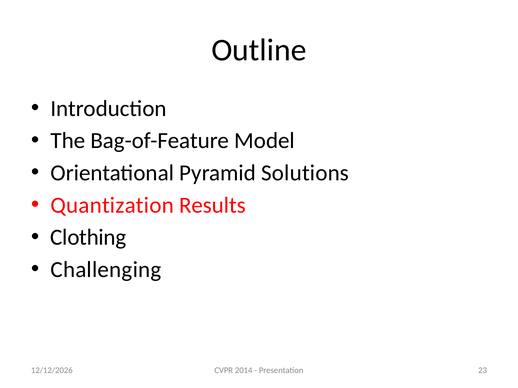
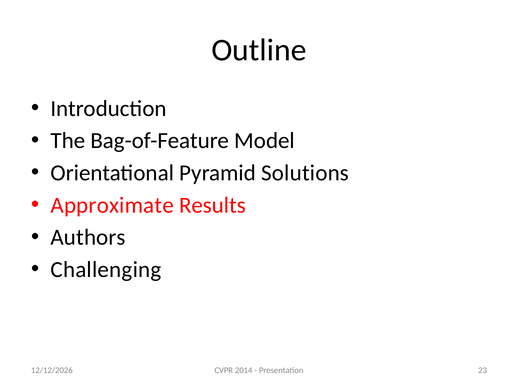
Quantization: Quantization -> Approximate
Clothing: Clothing -> Authors
